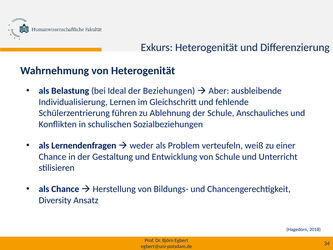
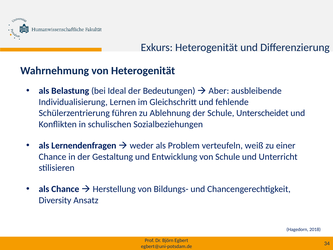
Beziehungen: Beziehungen -> Bedeutungen
Anschauliches: Anschauliches -> Unterscheidet
